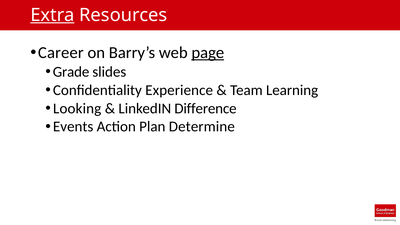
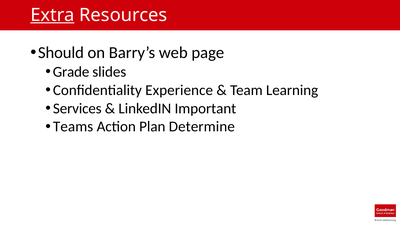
Career: Career -> Should
page underline: present -> none
Looking: Looking -> Services
Difference: Difference -> Important
Events: Events -> Teams
